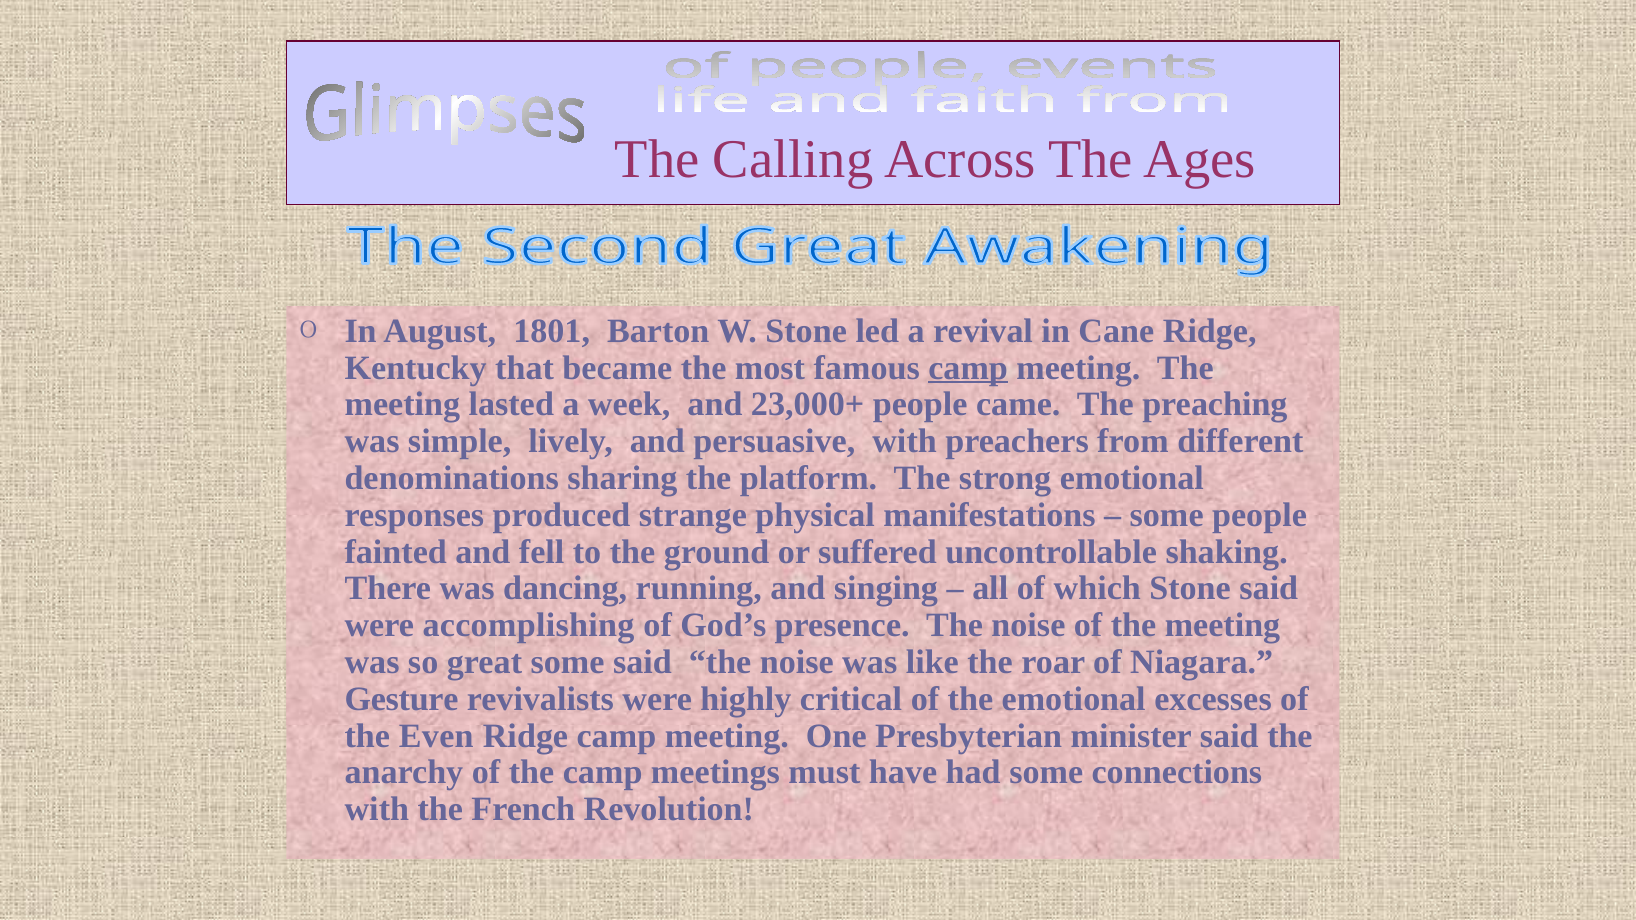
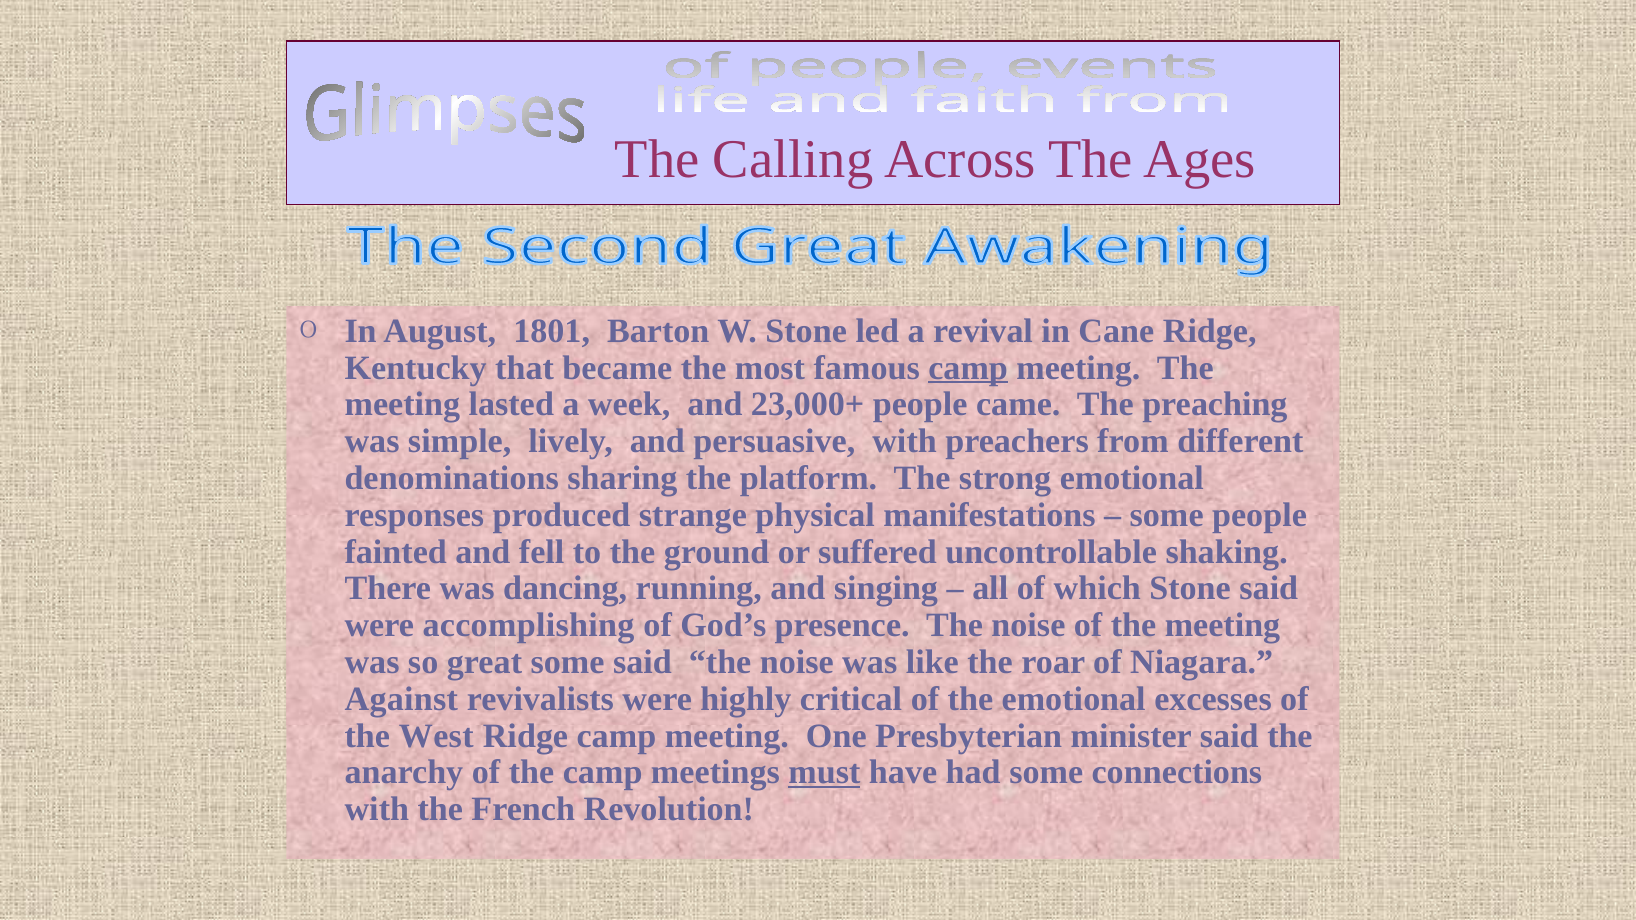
Gesture: Gesture -> Against
Even: Even -> West
must underline: none -> present
